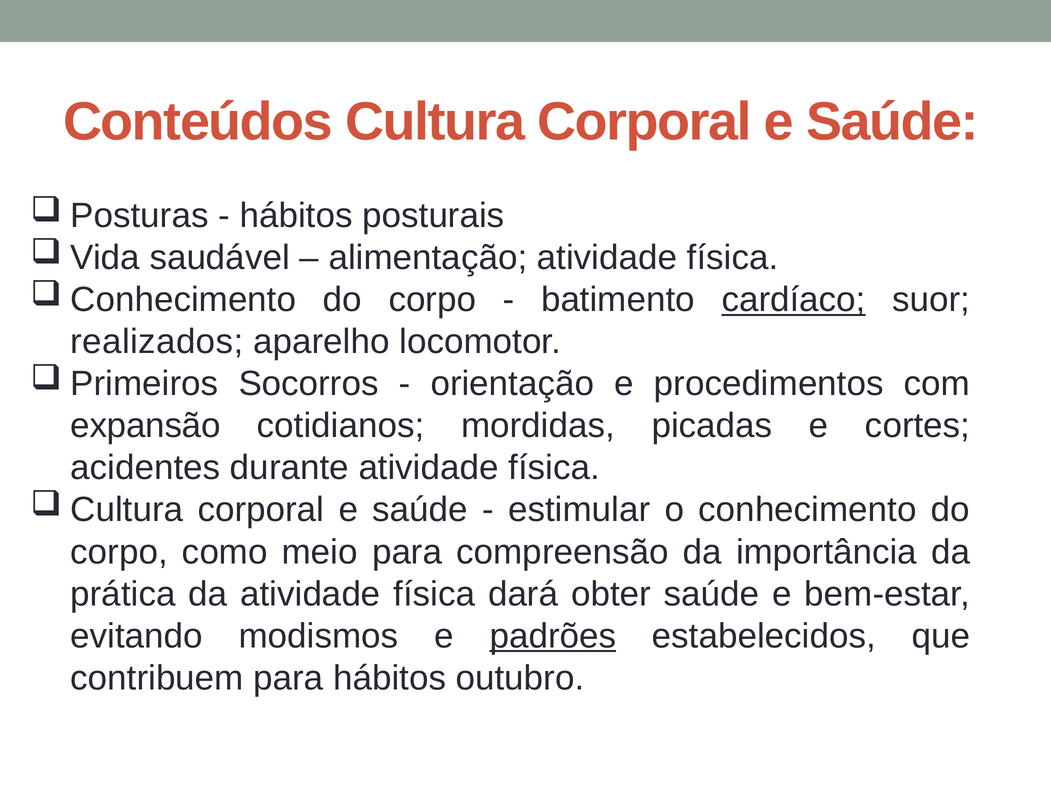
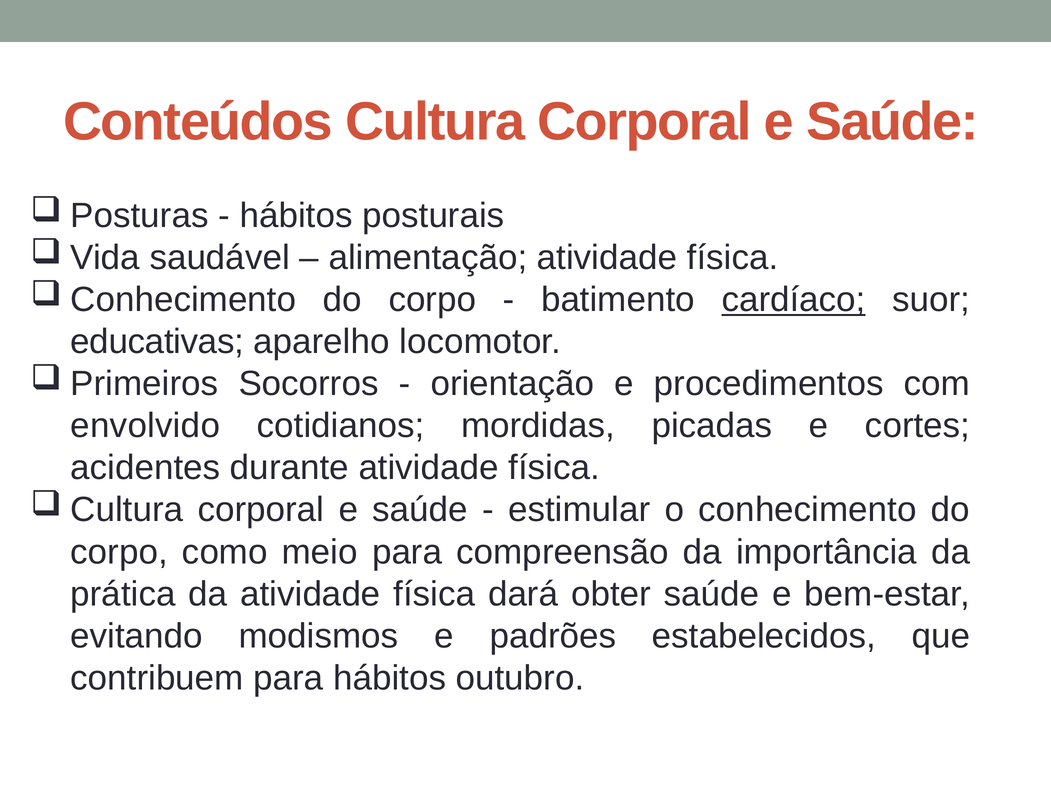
realizados: realizados -> educativas
expansão: expansão -> envolvido
padrões underline: present -> none
